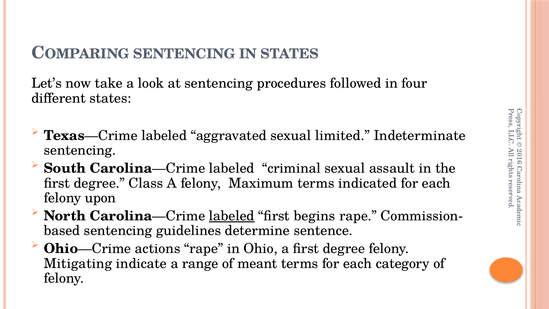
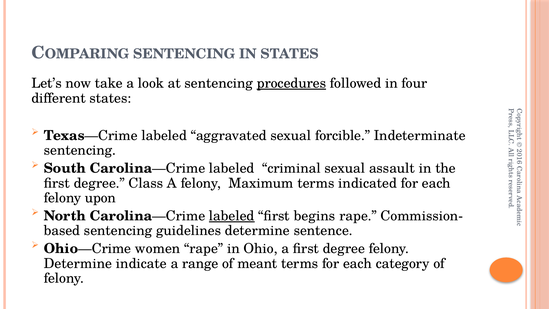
procedures underline: none -> present
limited: limited -> forcible
actions: actions -> women
Mitigating at (78, 263): Mitigating -> Determine
